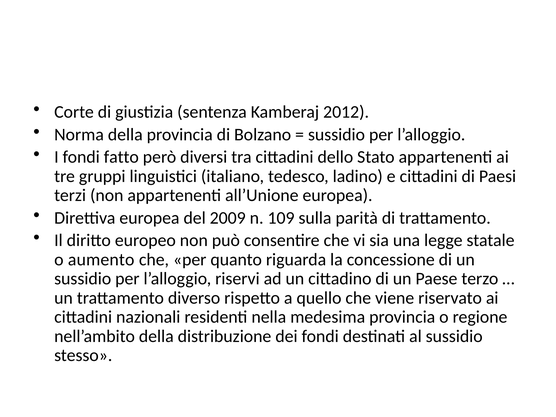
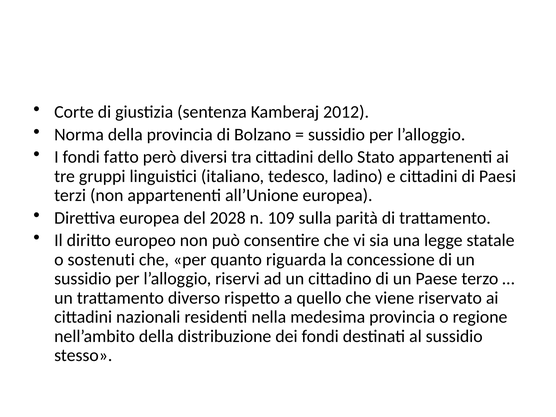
2009: 2009 -> 2028
aumento: aumento -> sostenuti
